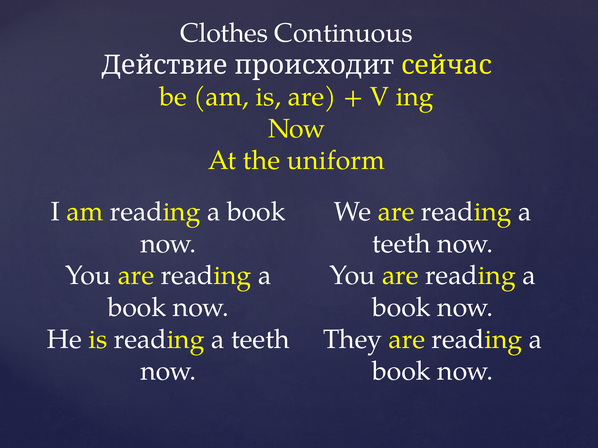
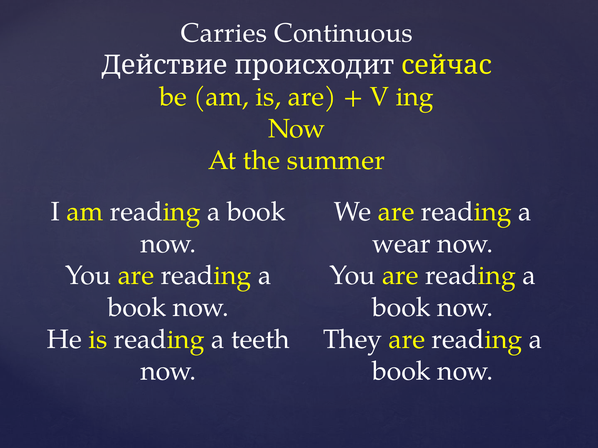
Clothes: Clothes -> Carries
uniform: uniform -> summer
teeth at (401, 244): teeth -> wear
